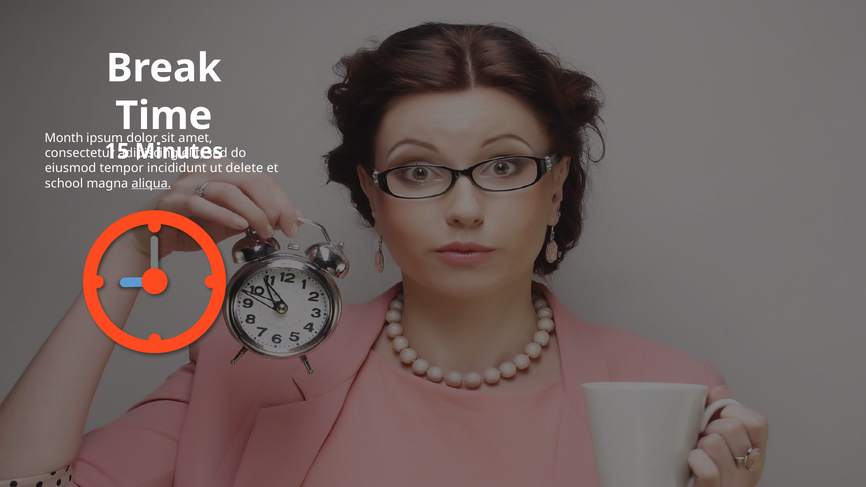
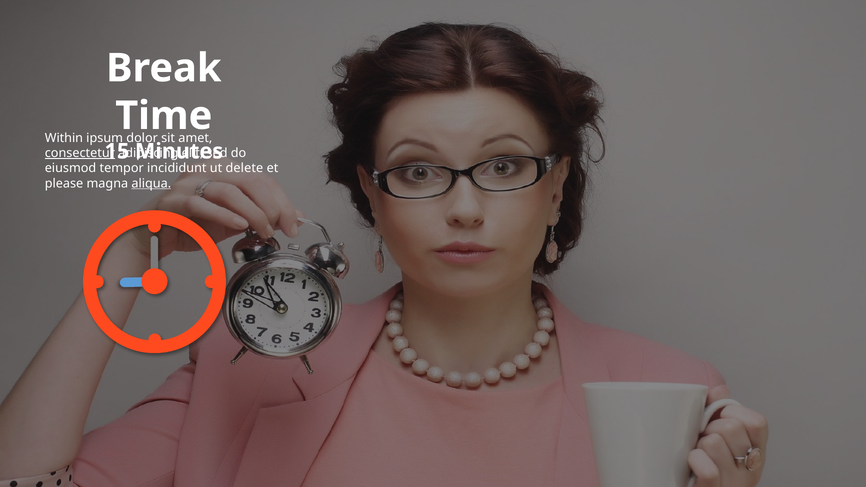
Month: Month -> Within
consectetur underline: none -> present
school: school -> please
